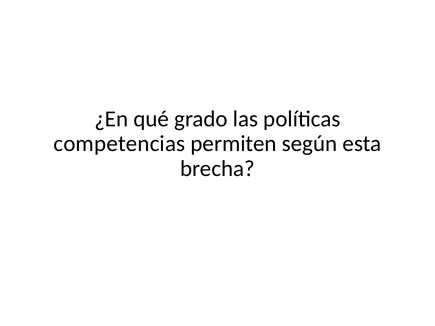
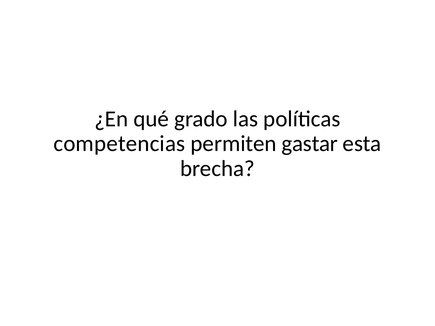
según: según -> gastar
